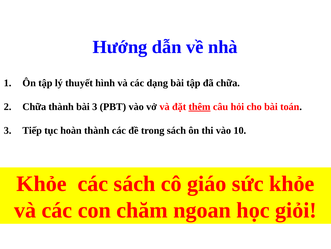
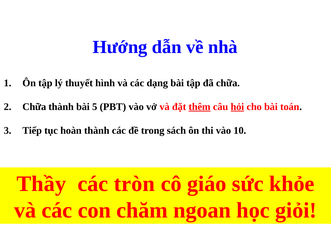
bài 3: 3 -> 5
hỏi underline: none -> present
Khỏe at (41, 183): Khỏe -> Thầy
các sách: sách -> tròn
